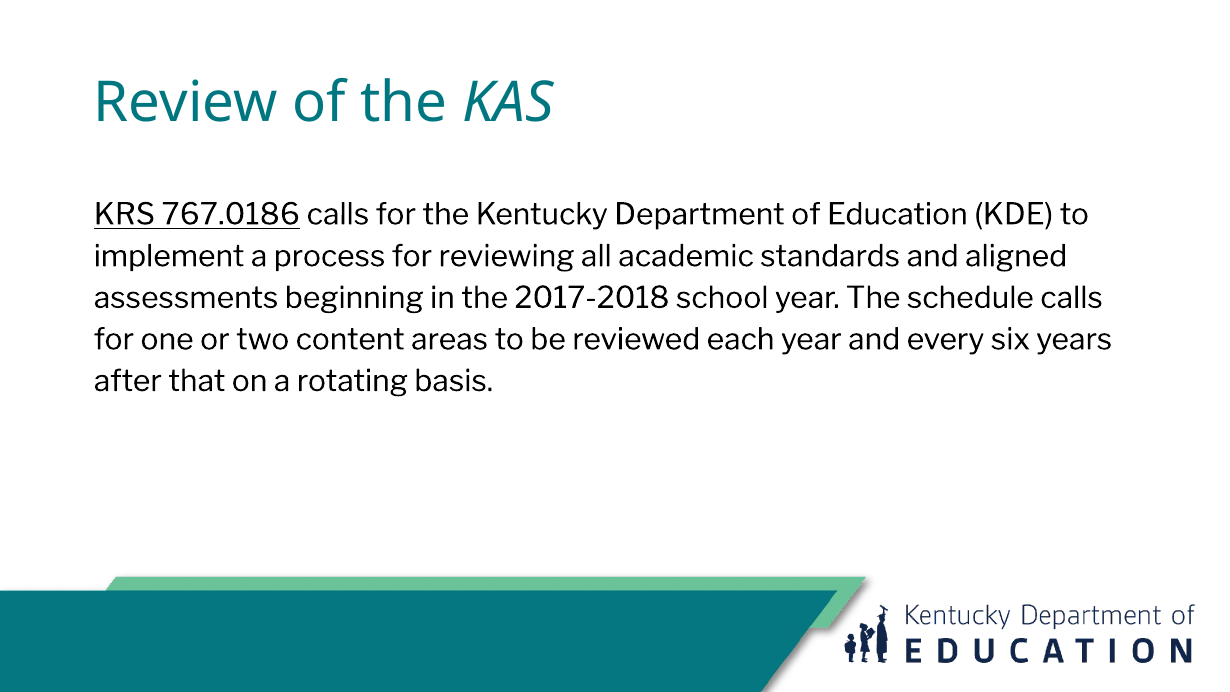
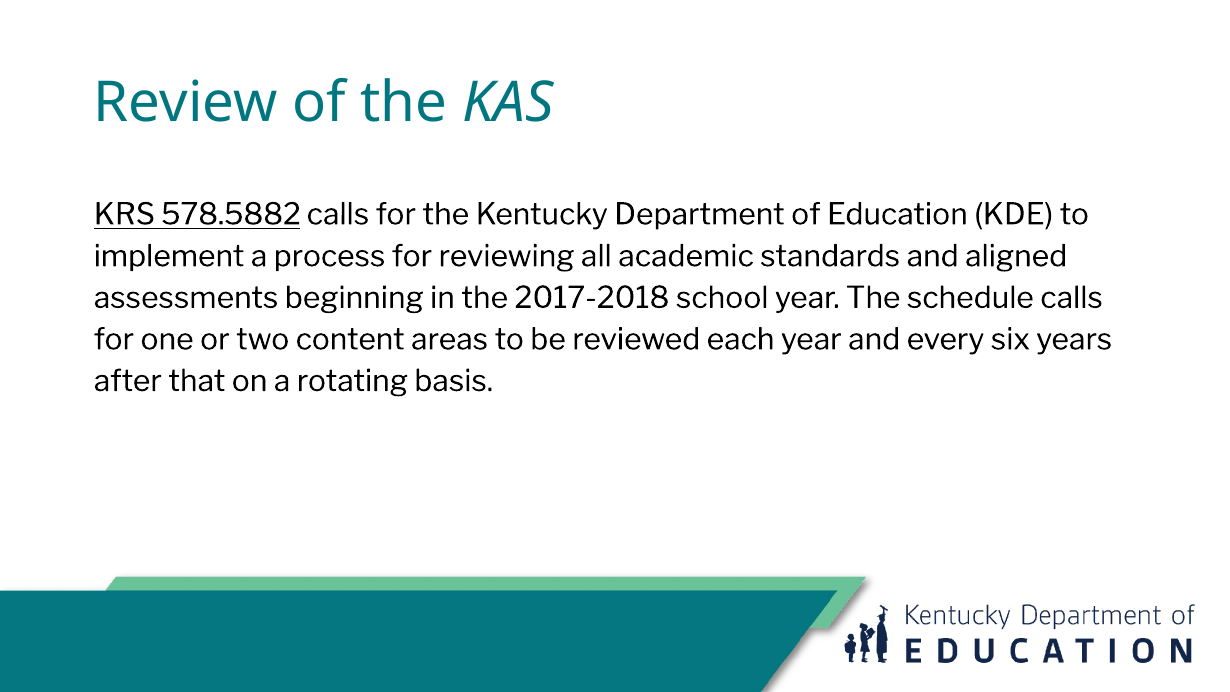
767.0186: 767.0186 -> 578.5882
